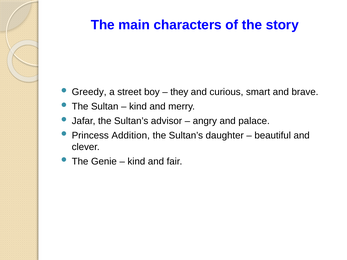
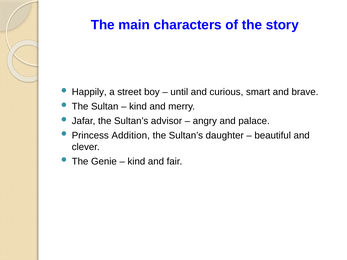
Greedy: Greedy -> Happily
they: they -> until
